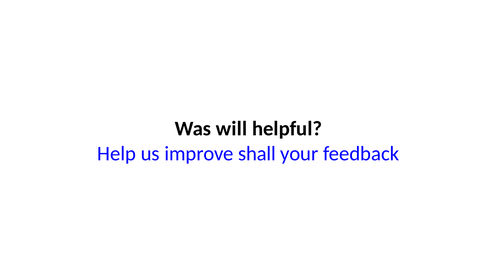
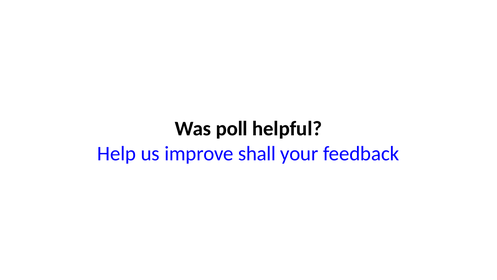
will: will -> poll
